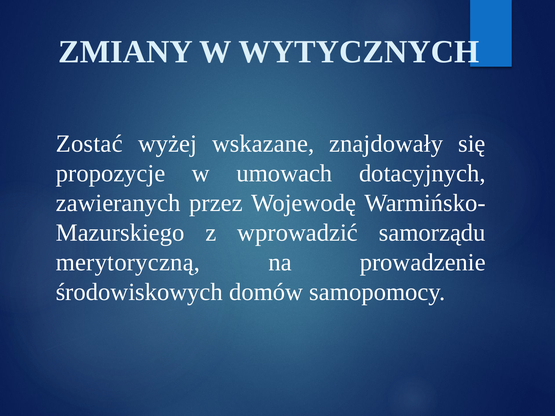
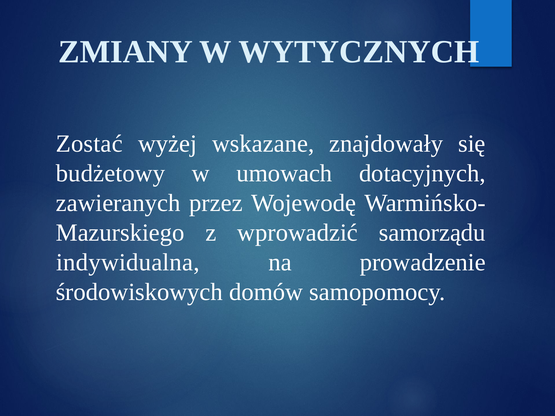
propozycje: propozycje -> budżetowy
merytoryczną: merytoryczną -> indywidualna
